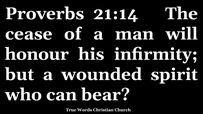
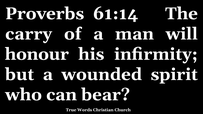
21:14: 21:14 -> 61:14
cease: cease -> carry
